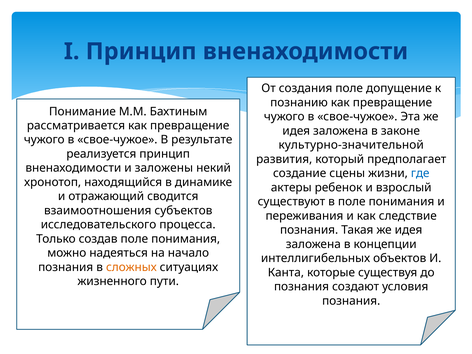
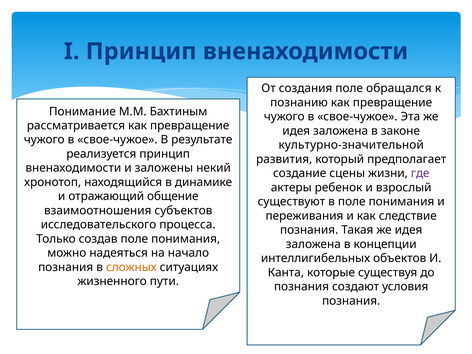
допущение: допущение -> обращался
где colour: blue -> purple
сводится: сводится -> общение
